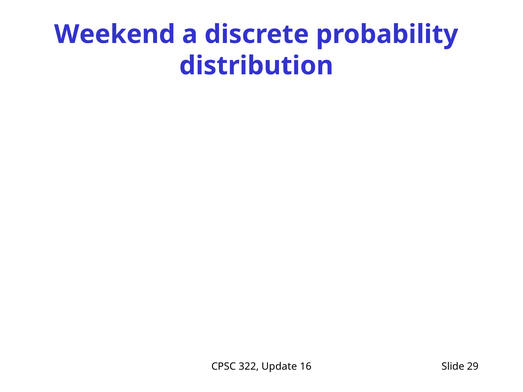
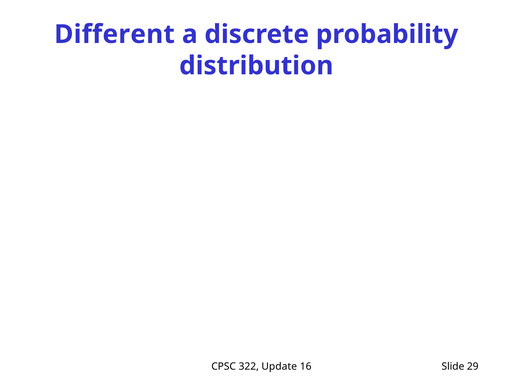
Weekend: Weekend -> Different
